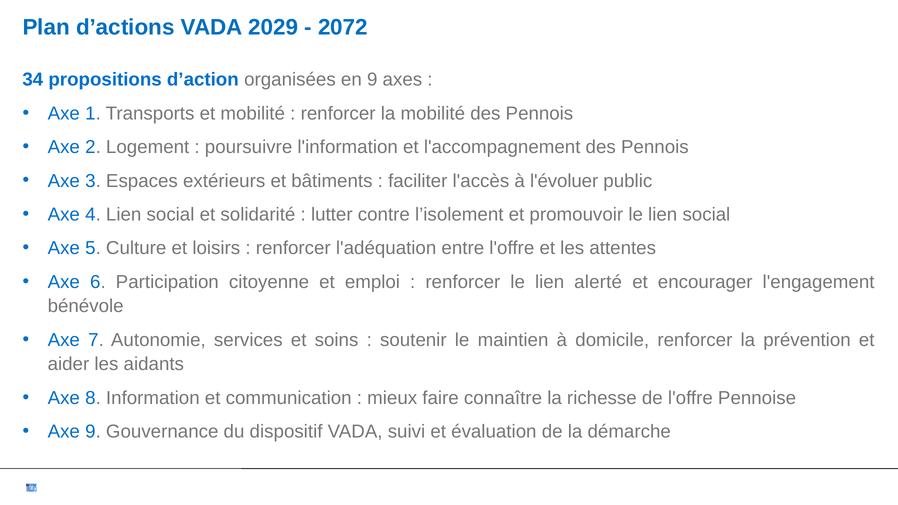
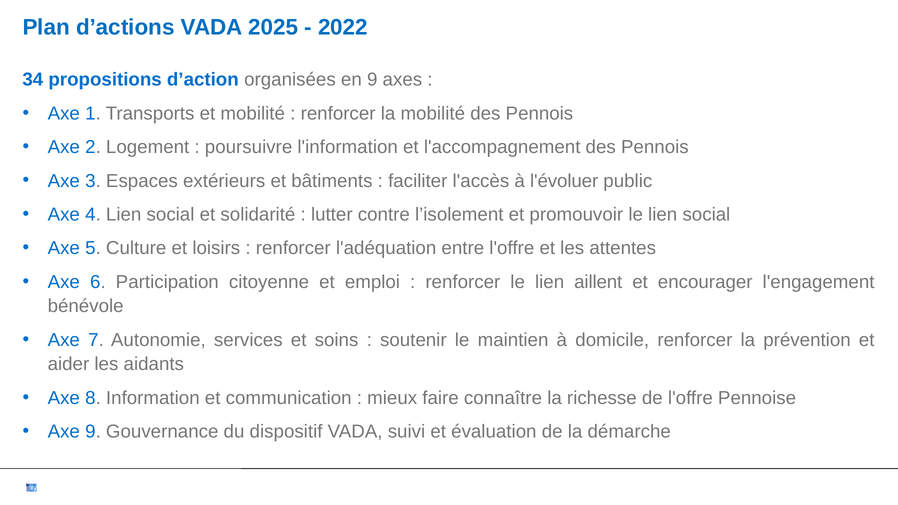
2029: 2029 -> 2025
2072: 2072 -> 2022
alerté: alerté -> aillent
